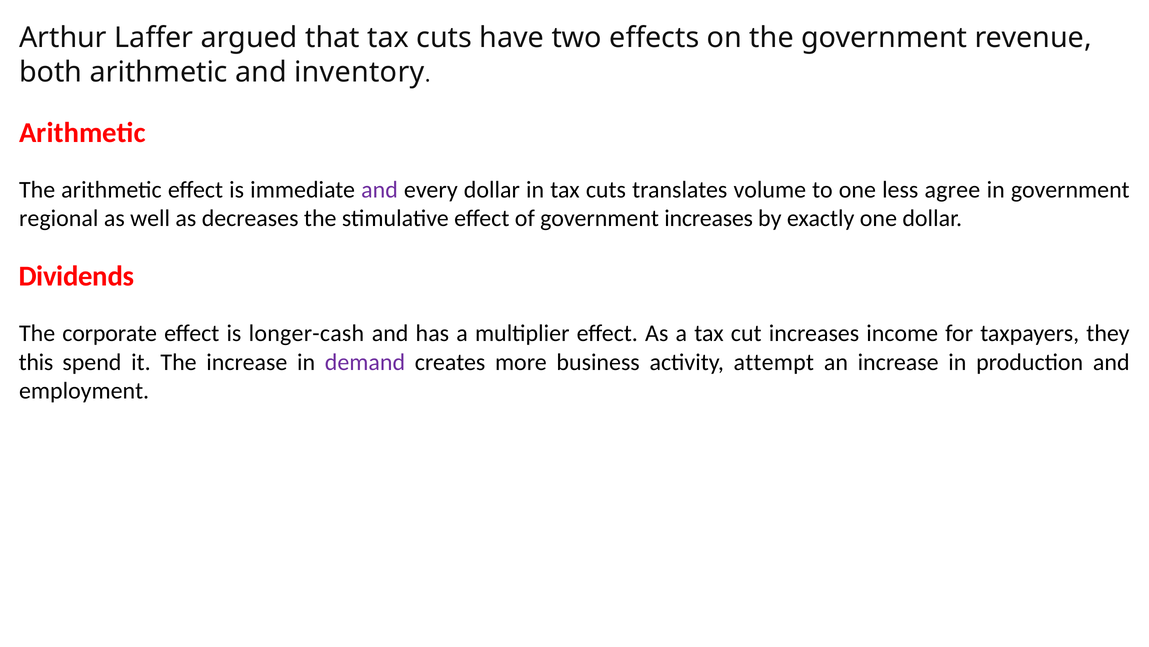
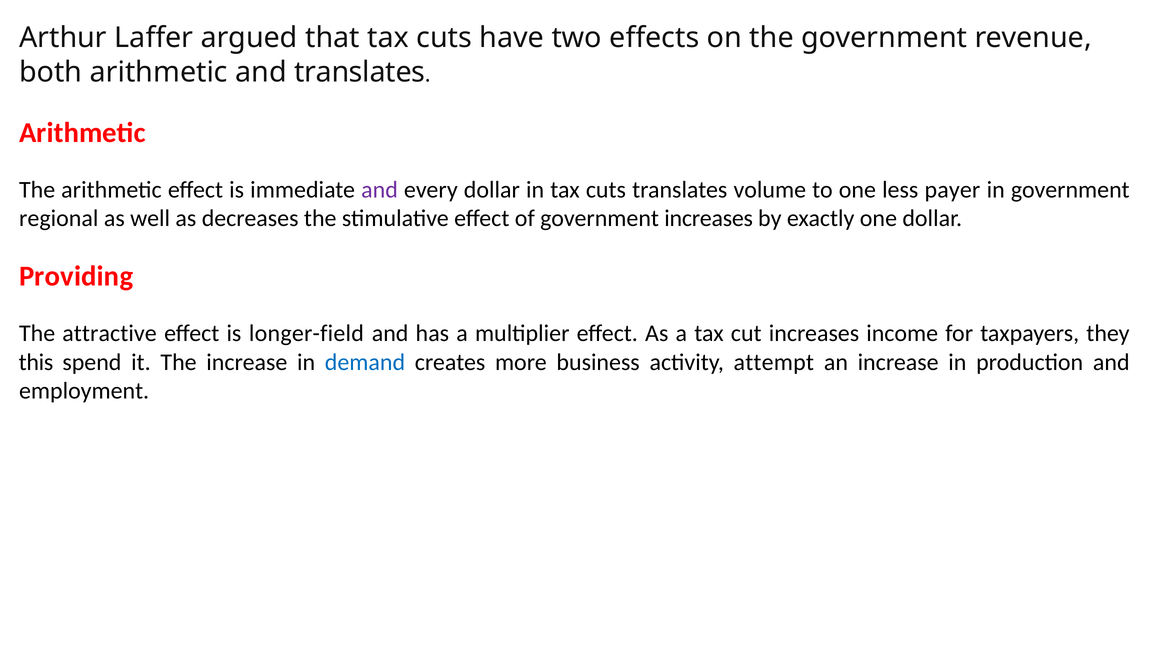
and inventory: inventory -> translates
agree: agree -> payer
Dividends: Dividends -> Providing
corporate: corporate -> attractive
longer-cash: longer-cash -> longer-field
demand colour: purple -> blue
